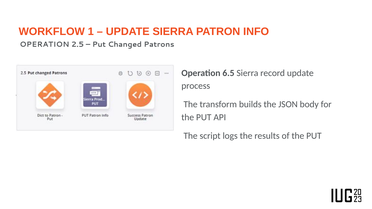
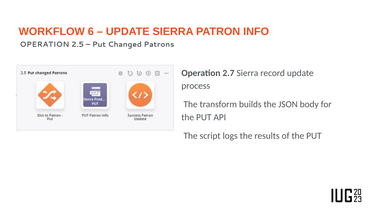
1: 1 -> 6
6.5: 6.5 -> 2.7
